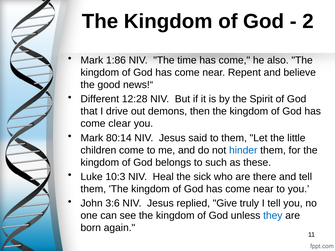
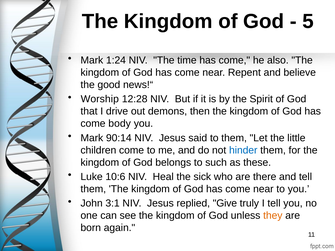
2: 2 -> 5
1:86: 1:86 -> 1:24
Different: Different -> Worship
clear: clear -> body
80:14: 80:14 -> 90:14
10:3: 10:3 -> 10:6
3:6: 3:6 -> 3:1
they colour: blue -> orange
